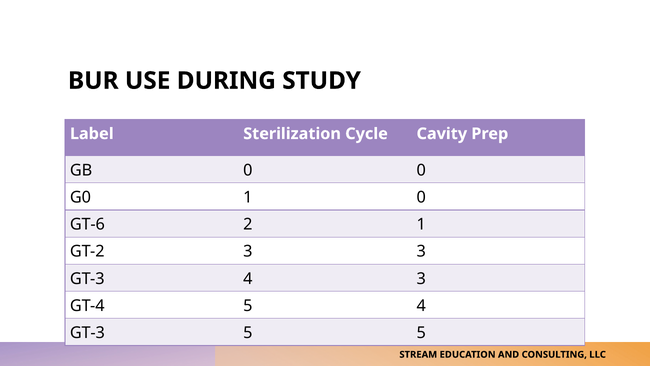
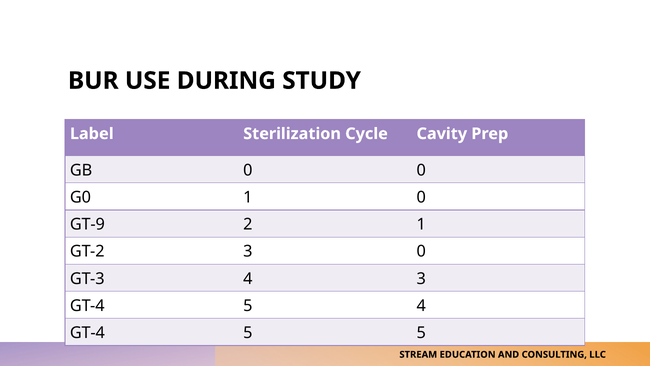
GT-6: GT-6 -> GT-9
3 3: 3 -> 0
GT-3 at (87, 333): GT-3 -> GT-4
